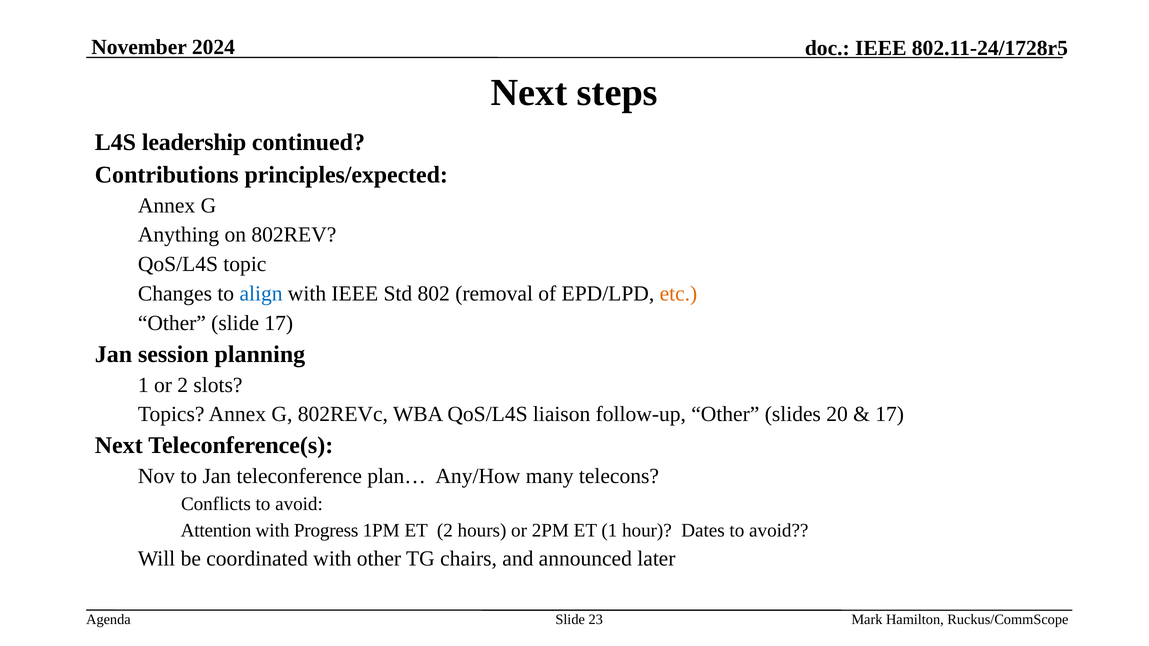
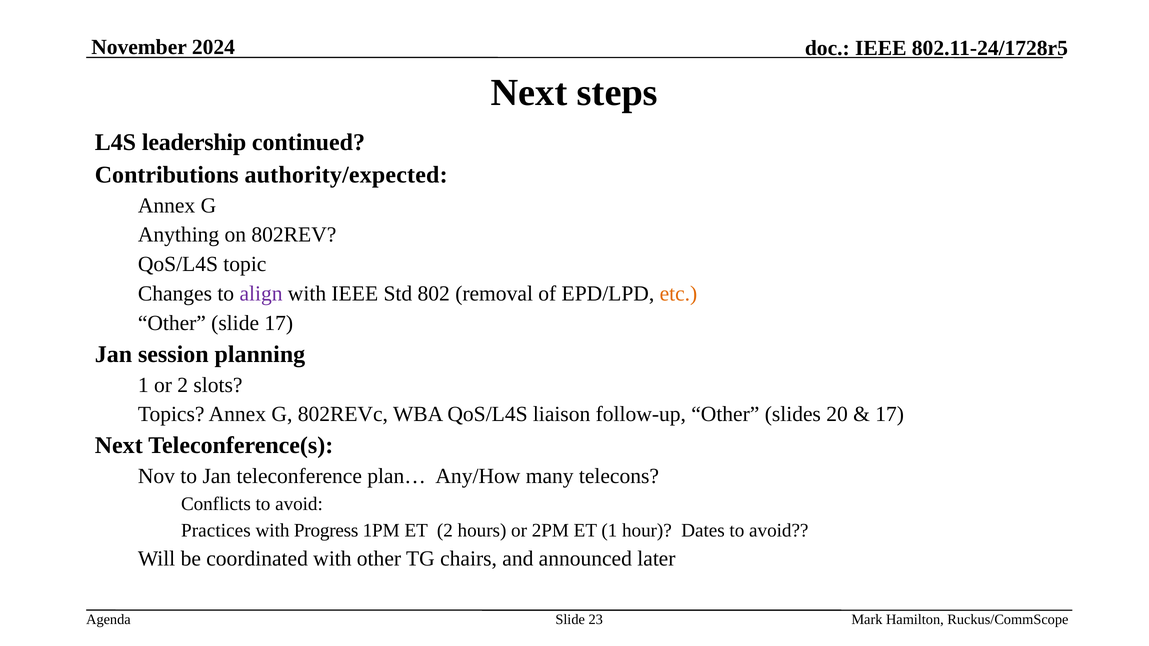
principles/expected: principles/expected -> authority/expected
align colour: blue -> purple
Attention: Attention -> Practices
